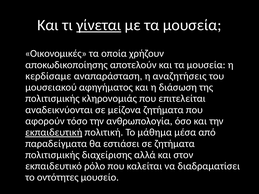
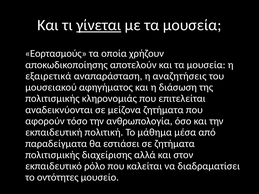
Οικονομικές: Οικονομικές -> Εορτασμούς
κερδίσαμε: κερδίσαμε -> εξαιρετικά
εκπαιδευτική underline: present -> none
